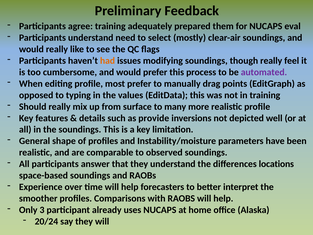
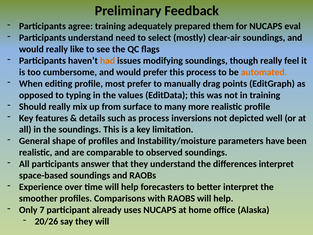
automated colour: purple -> orange
as provide: provide -> process
differences locations: locations -> interpret
3: 3 -> 7
20/24: 20/24 -> 20/26
